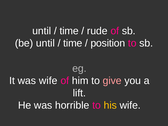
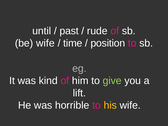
time at (69, 31): time -> past
be until: until -> wife
was wife: wife -> kind
give colour: pink -> light green
